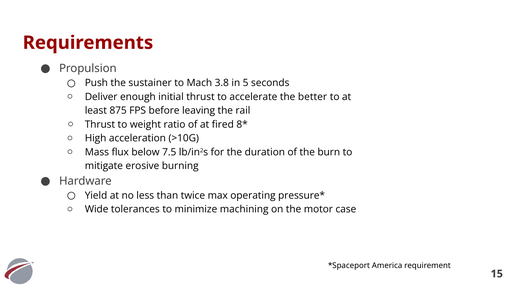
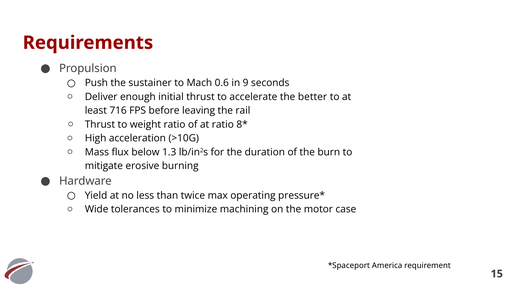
3.8: 3.8 -> 0.6
5: 5 -> 9
875: 875 -> 716
at fired: fired -> ratio
7.5: 7.5 -> 1.3
